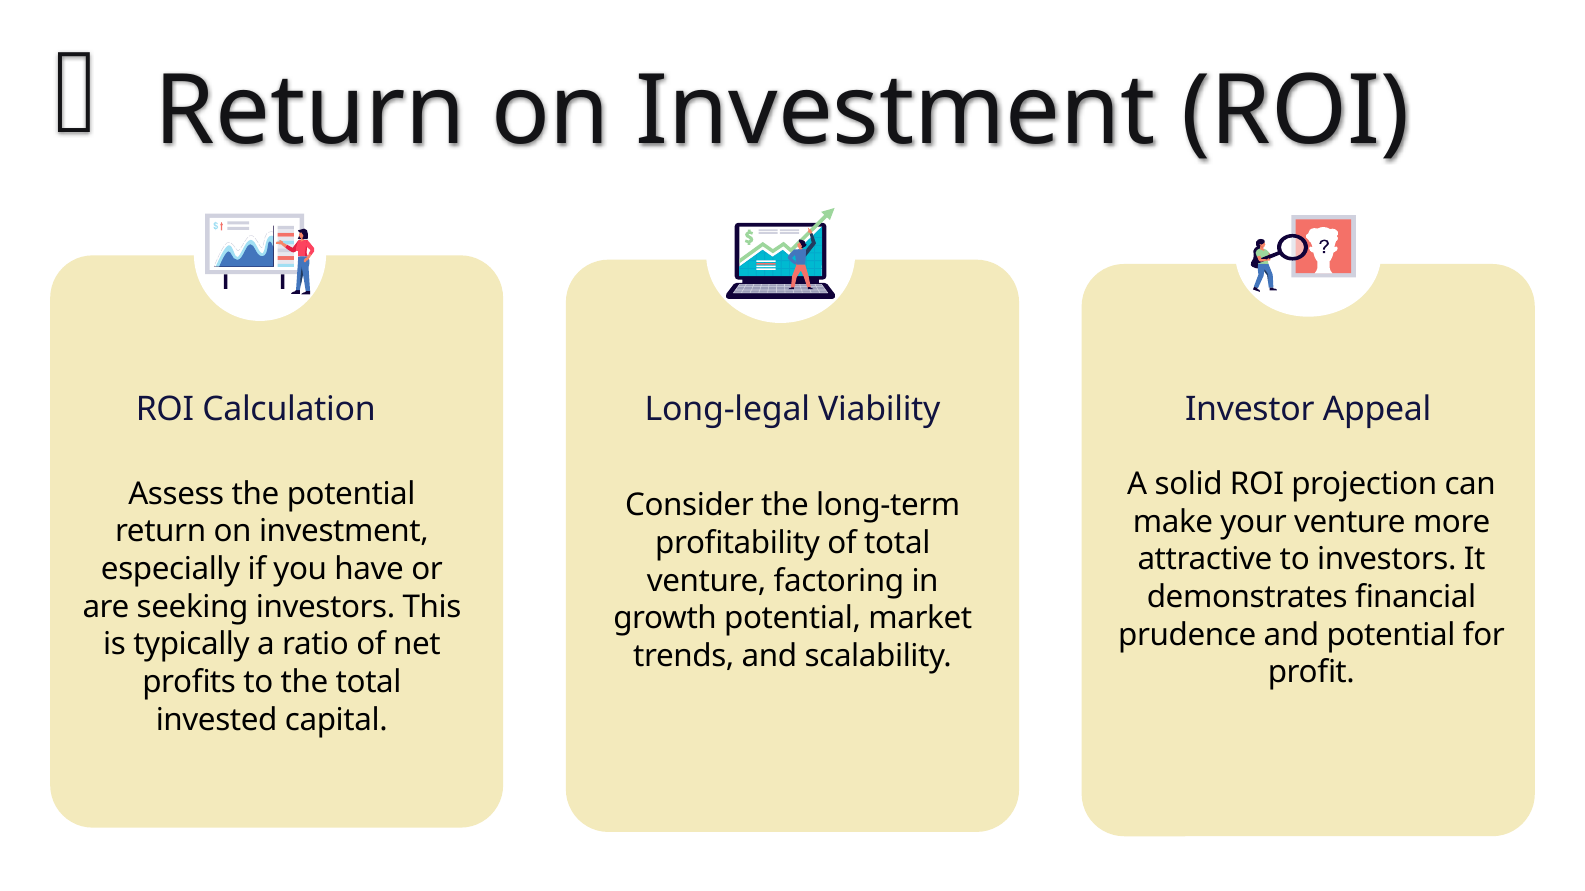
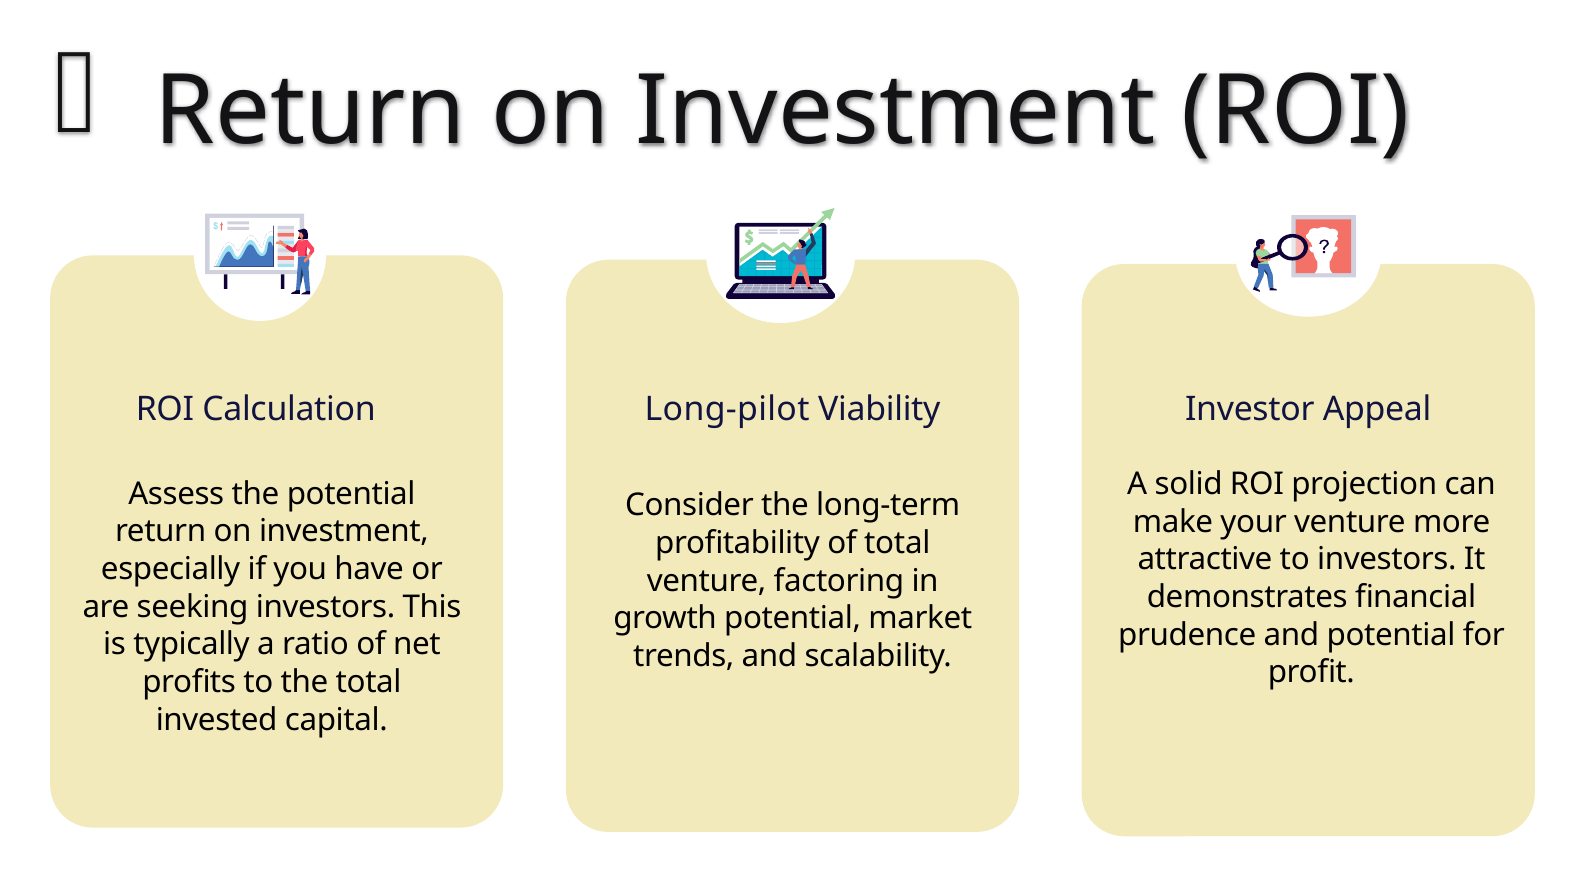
Long-legal: Long-legal -> Long-pilot
